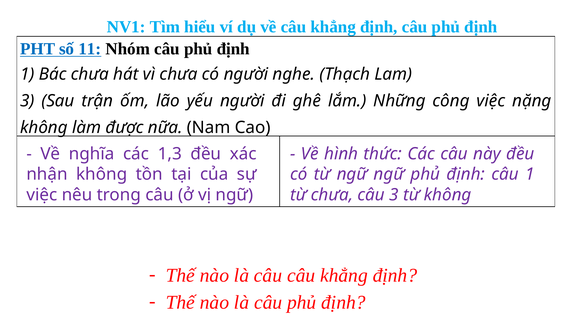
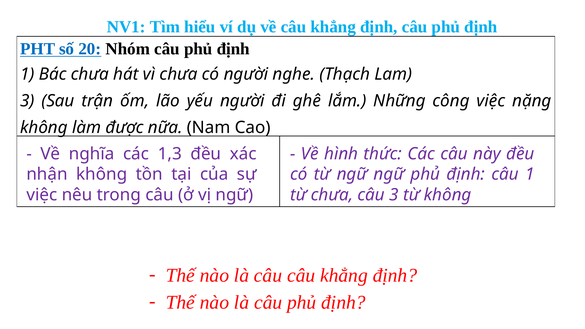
11: 11 -> 20
